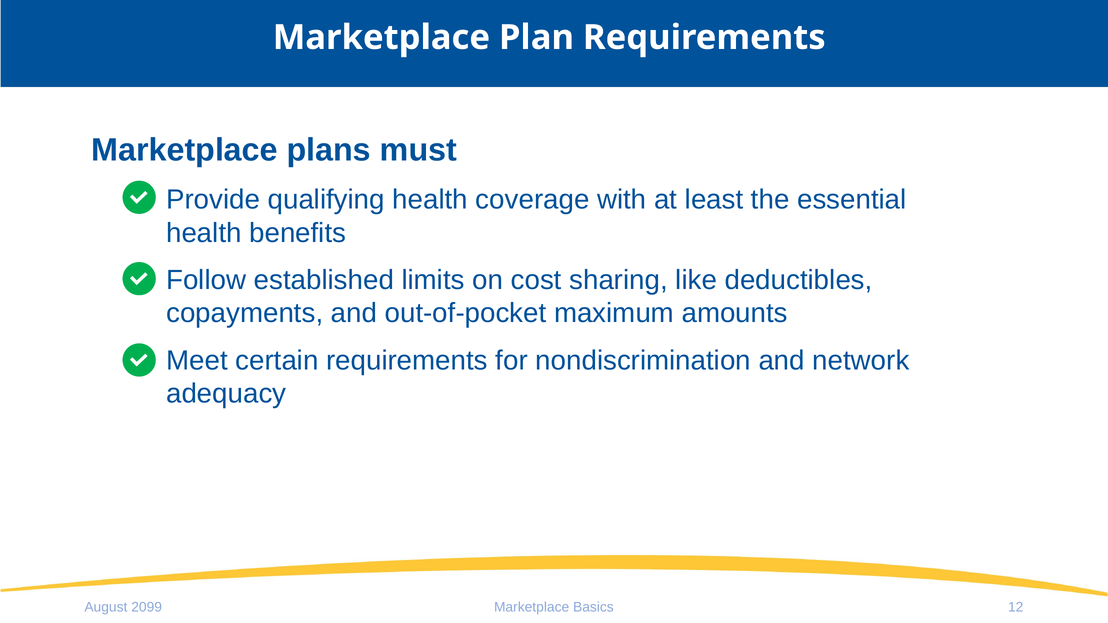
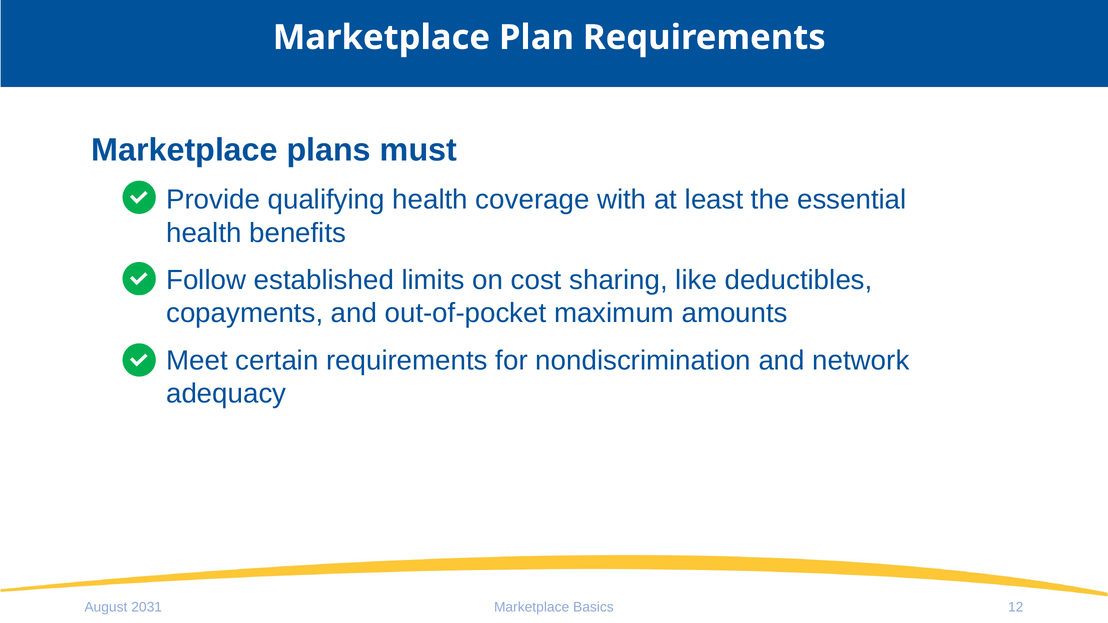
2099: 2099 -> 2031
